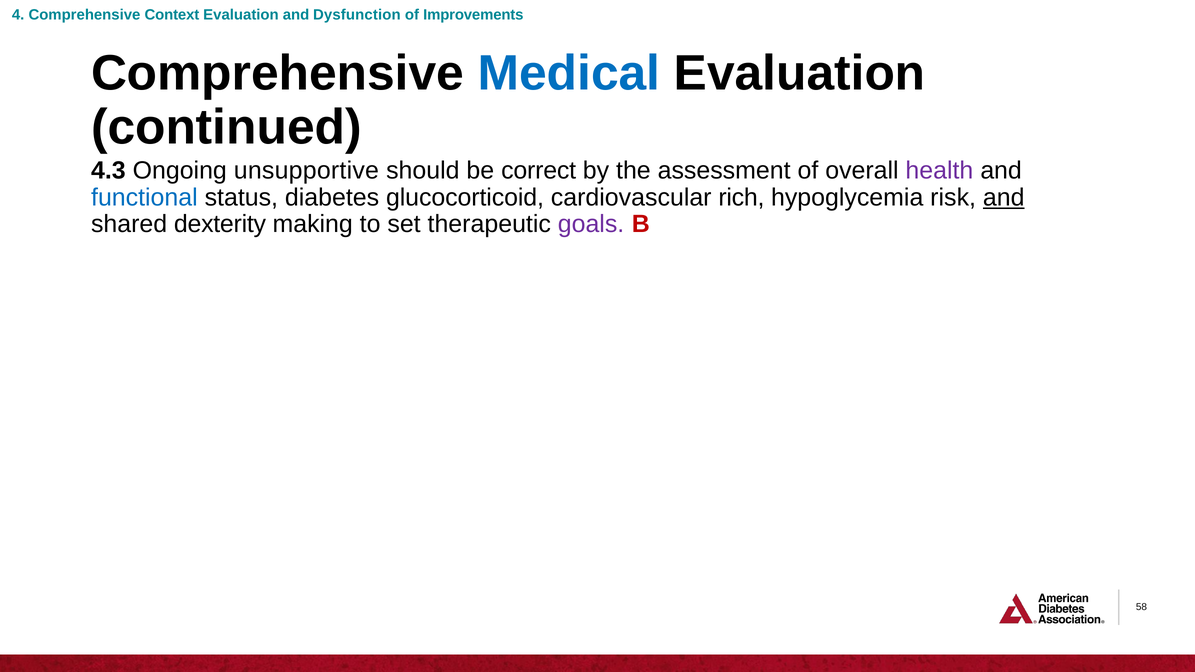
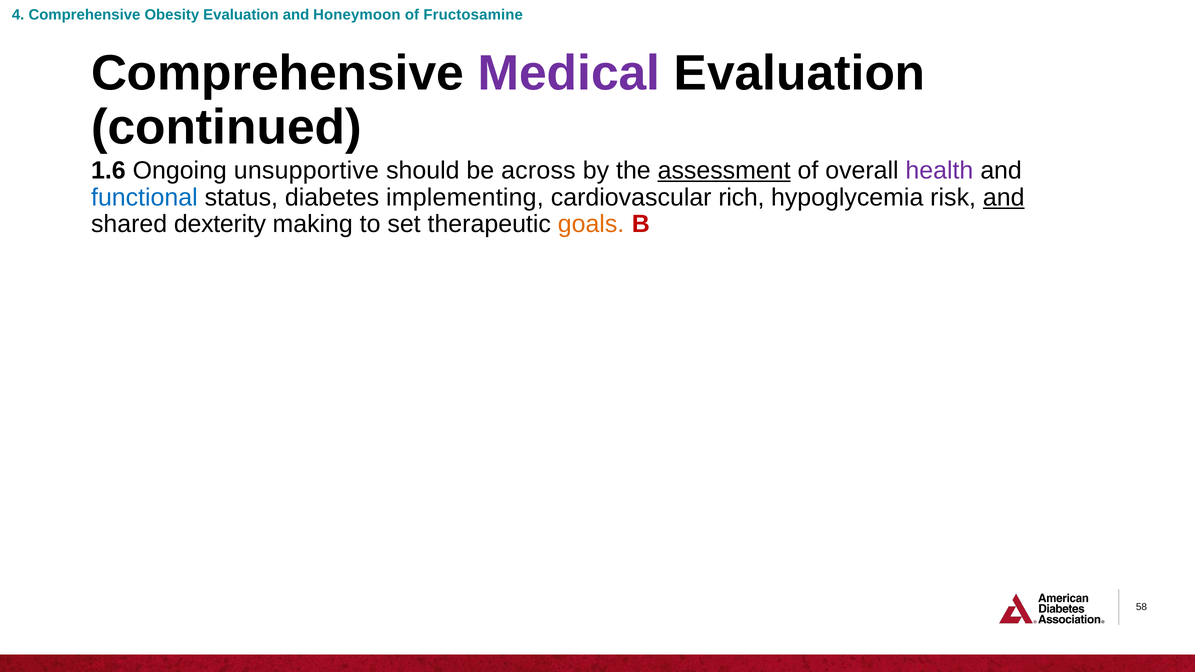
Context: Context -> Obesity
Dysfunction: Dysfunction -> Honeymoon
Improvements: Improvements -> Fructosamine
Medical colour: blue -> purple
4.3: 4.3 -> 1.6
correct: correct -> across
assessment underline: none -> present
glucocorticoid: glucocorticoid -> implementing
goals colour: purple -> orange
